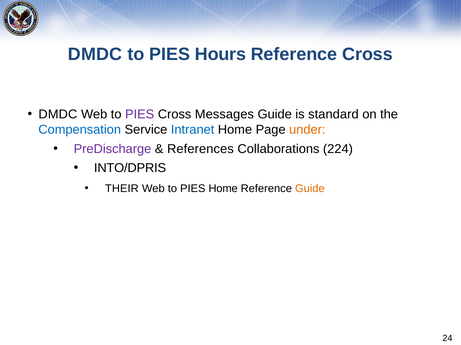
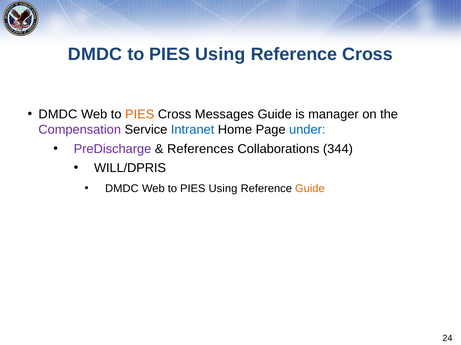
Hours at (220, 54): Hours -> Using
PIES at (140, 115) colour: purple -> orange
standard: standard -> manager
Compensation colour: blue -> purple
under colour: orange -> blue
224: 224 -> 344
INTO/DPRIS: INTO/DPRIS -> WILL/DPRIS
THEIR at (122, 189): THEIR -> DMDC
Web to PIES Home: Home -> Using
